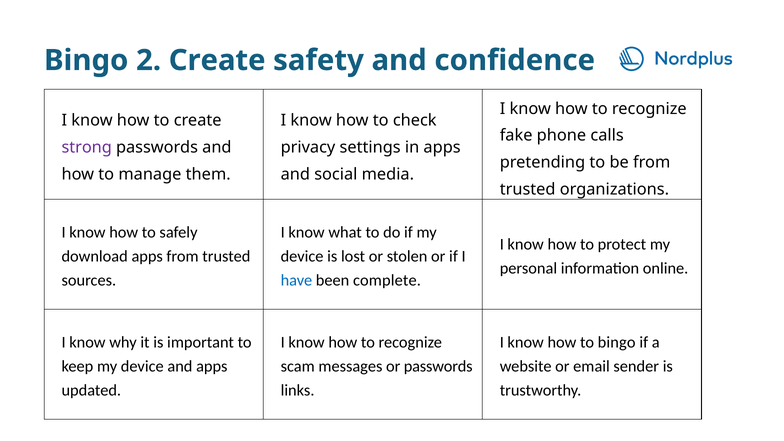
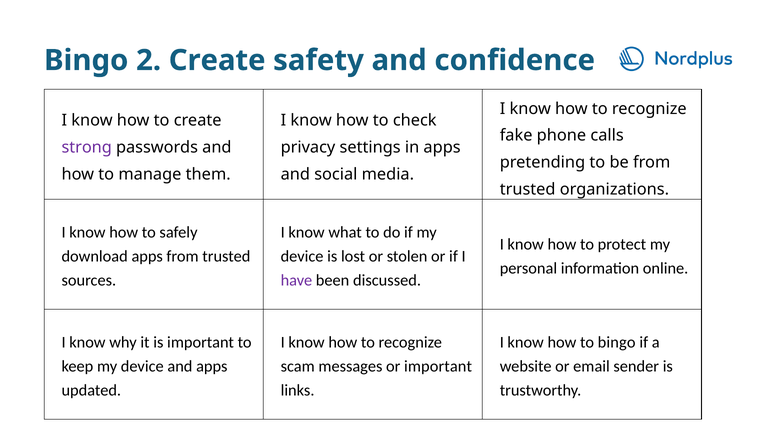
have colour: blue -> purple
complete: complete -> discussed
or passwords: passwords -> important
